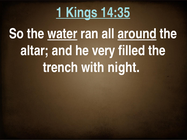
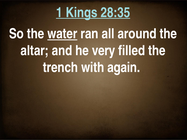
14:35: 14:35 -> 28:35
around underline: present -> none
night: night -> again
